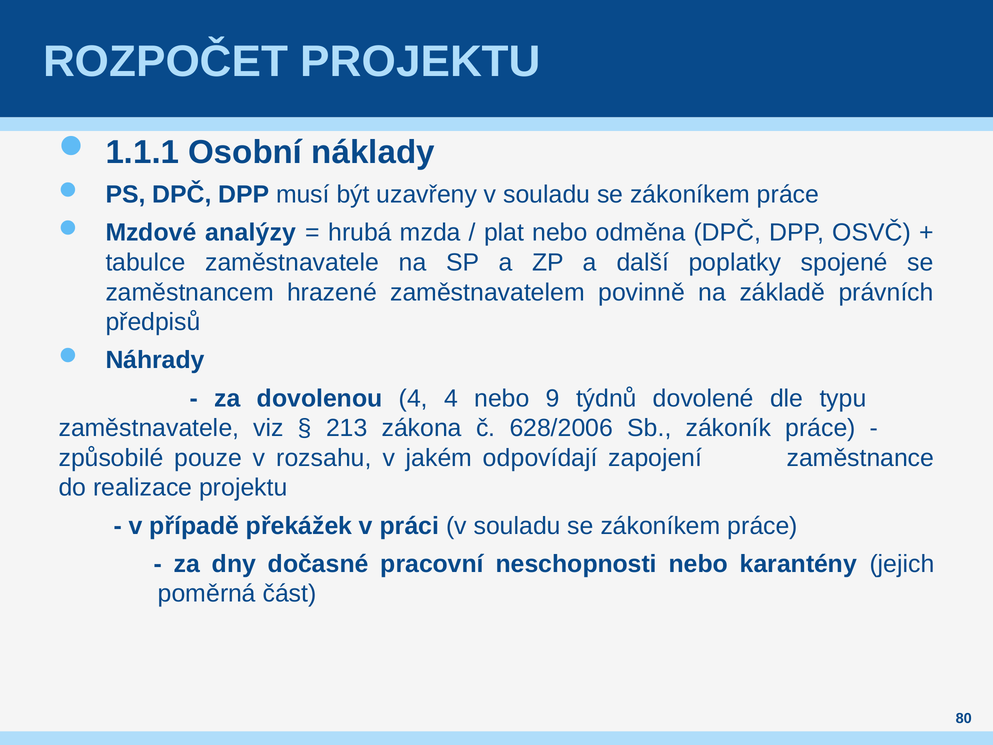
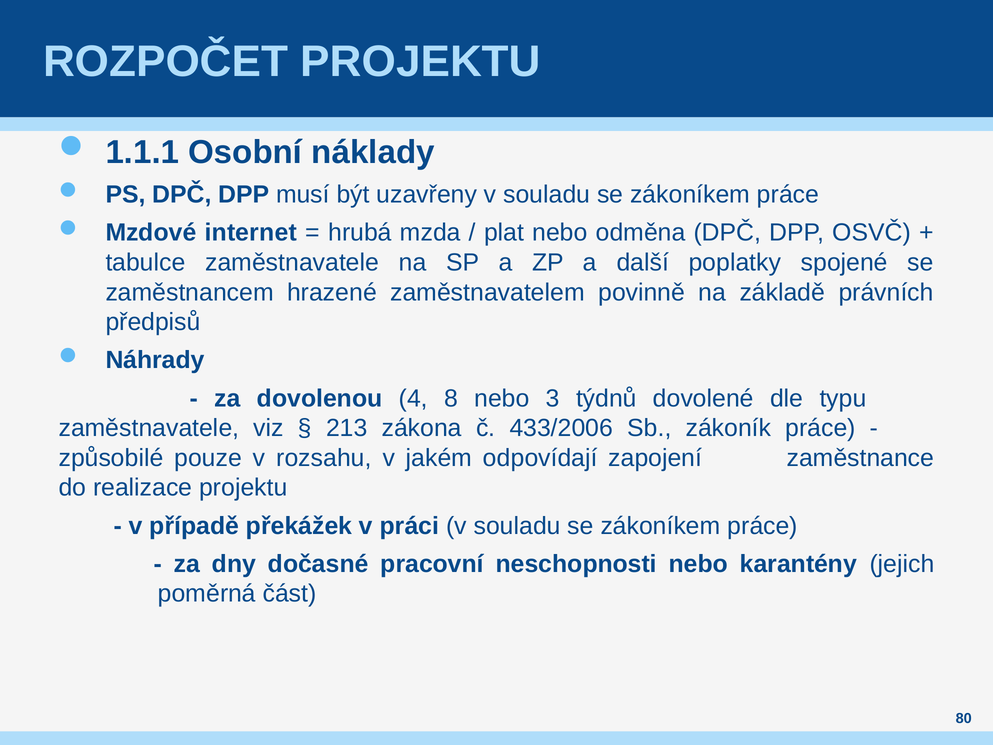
analýzy: analýzy -> internet
4 4: 4 -> 8
9: 9 -> 3
628/2006: 628/2006 -> 433/2006
